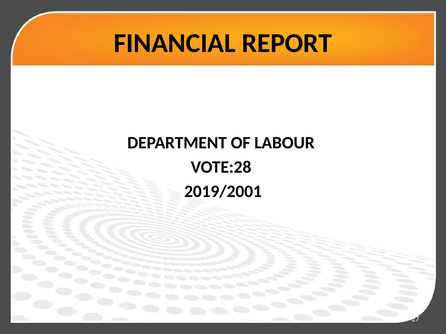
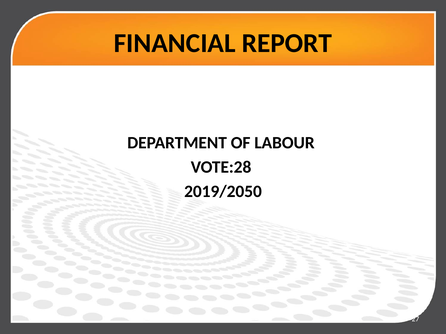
2019/2001: 2019/2001 -> 2019/2050
